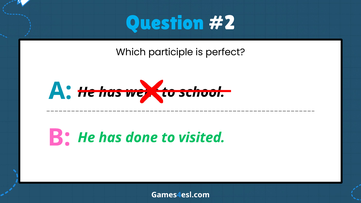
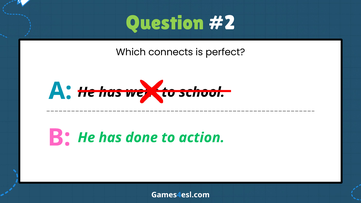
Question colour: light blue -> light green
participle: participle -> connects
visited: visited -> action
